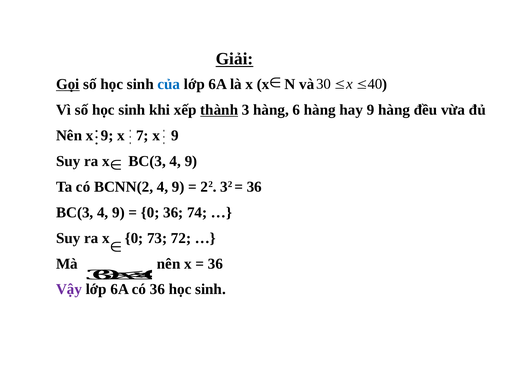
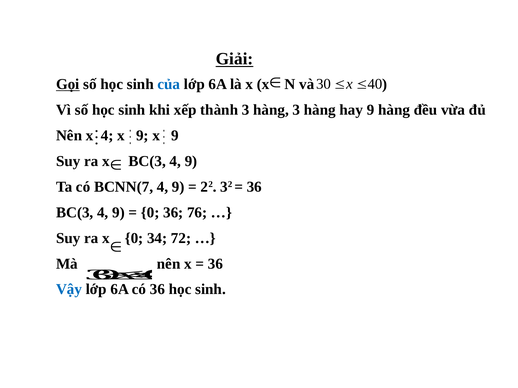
thành underline: present -> none
hàng 6: 6 -> 3
Nên x 9: 9 -> 4
7 at (142, 136): 7 -> 9
BCNN(2: BCNN(2 -> BCNN(7
74: 74 -> 76
73: 73 -> 34
Vậy colour: purple -> blue
